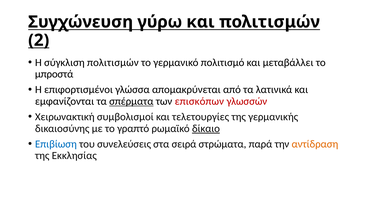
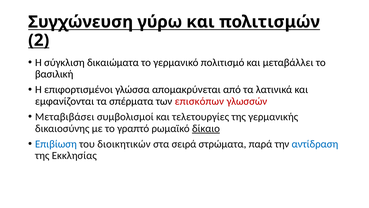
σύγκλιση πολιτισμών: πολιτισμών -> δικαιώματα
μπροστά: μπροστά -> βασιλική
σπέρματα underline: present -> none
Χειρωνακτική: Χειρωνακτική -> Μεταβιβάσει
συνελεύσεις: συνελεύσεις -> διοικητικών
αντίδραση colour: orange -> blue
